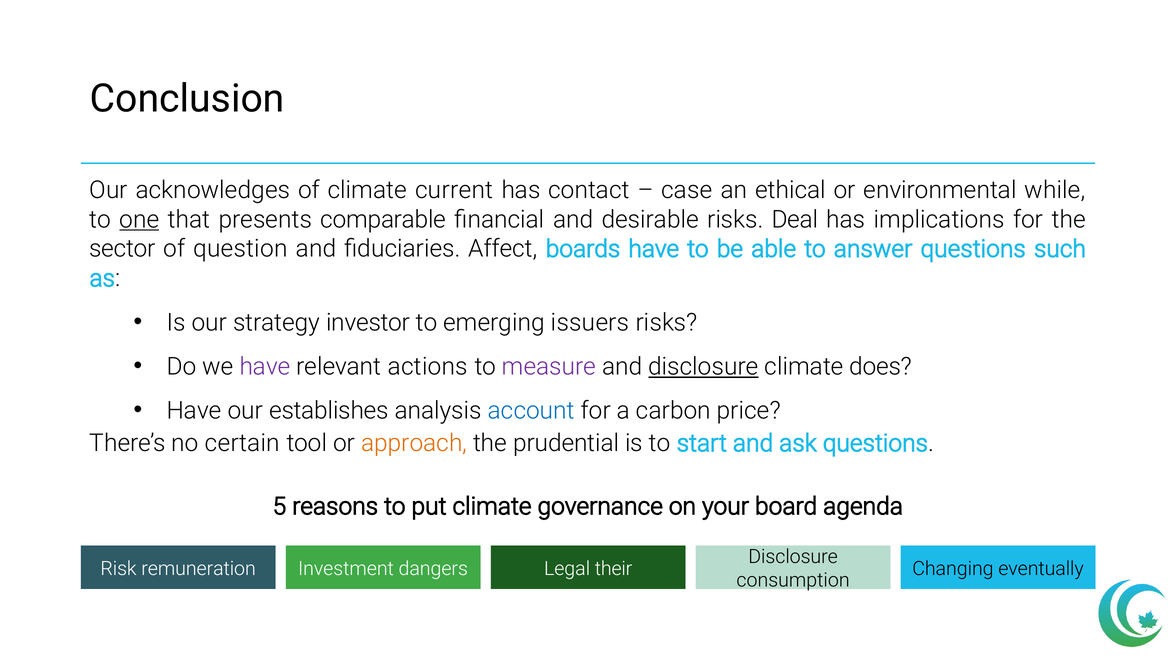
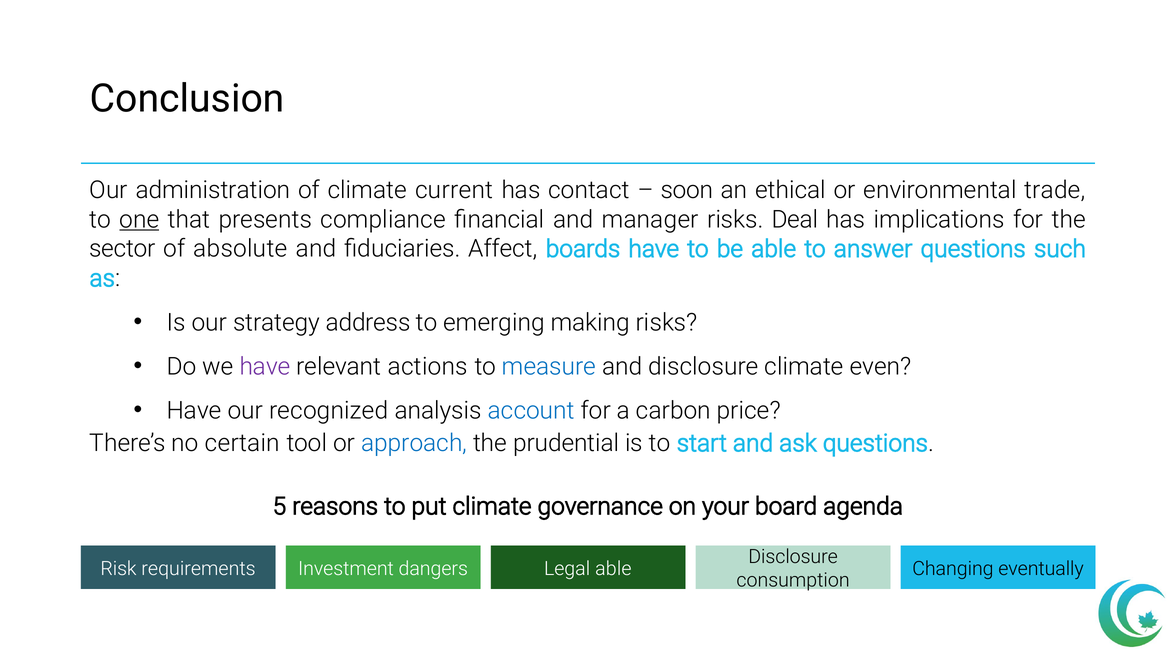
acknowledges: acknowledges -> administration
case: case -> soon
while: while -> trade
comparable: comparable -> compliance
desirable: desirable -> manager
question: question -> absolute
investor: investor -> address
issuers: issuers -> making
measure colour: purple -> blue
disclosure at (703, 366) underline: present -> none
does: does -> even
establishes: establishes -> recognized
approach colour: orange -> blue
remuneration: remuneration -> requirements
Legal their: their -> able
